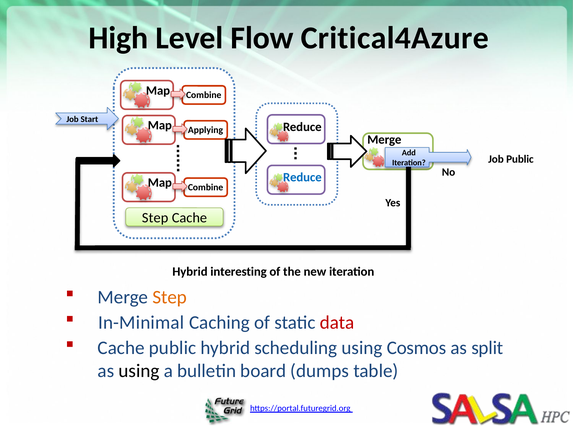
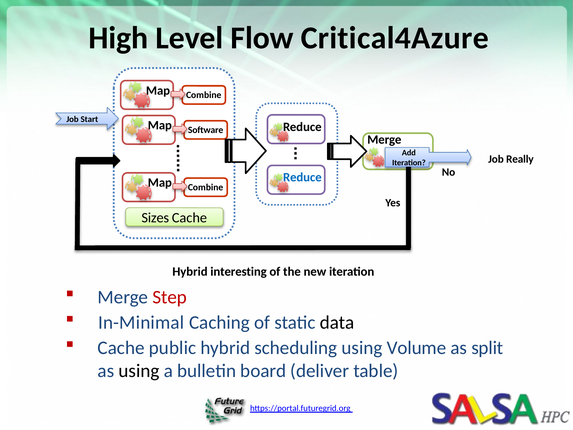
Applying: Applying -> Software
Job Public: Public -> Really
Step at (155, 218): Step -> Sizes
Step at (170, 297) colour: orange -> red
data colour: red -> black
Cosmos: Cosmos -> Volume
dumps: dumps -> deliver
